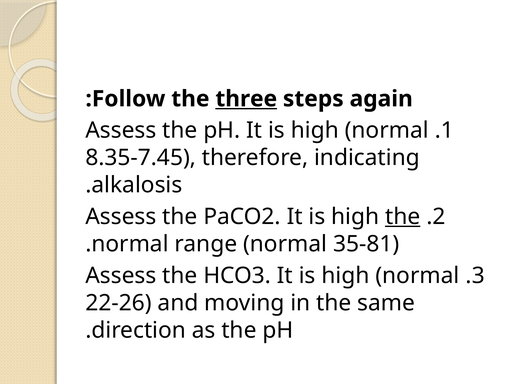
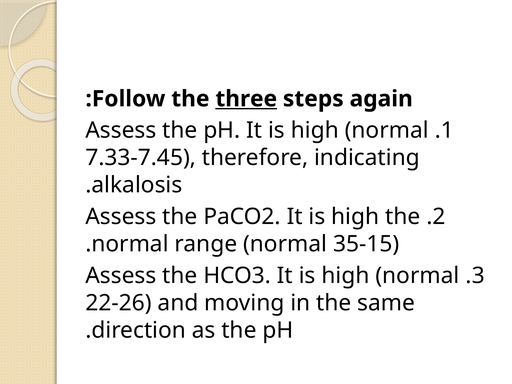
8.35-7.45: 8.35-7.45 -> 7.33-7.45
the at (403, 217) underline: present -> none
35-81: 35-81 -> 35-15
